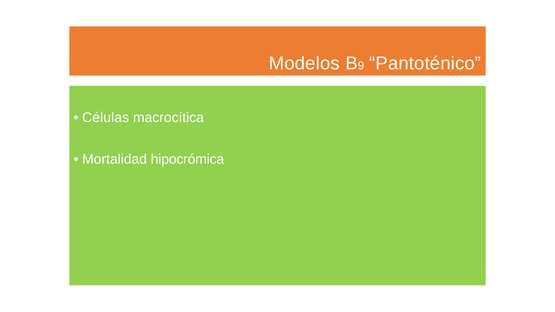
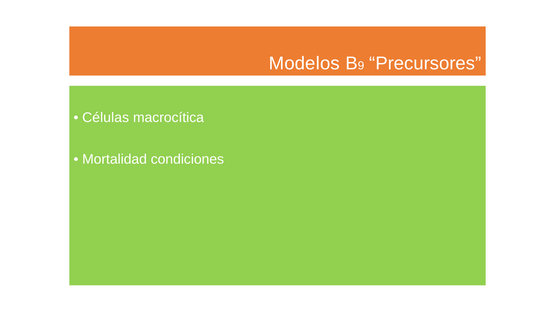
Pantoténico: Pantoténico -> Precursores
hipocrómica: hipocrómica -> condiciones
